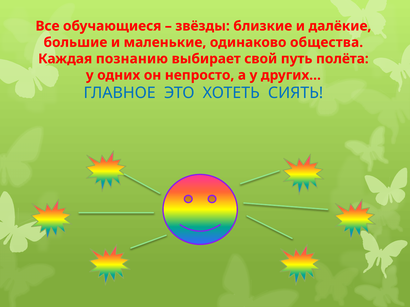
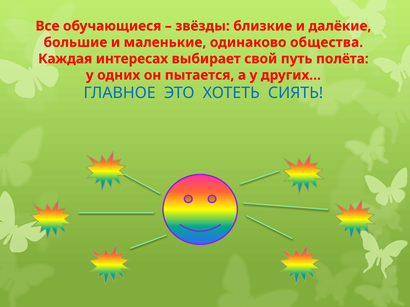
познанию: познанию -> интересах
непросто: непросто -> пытается
